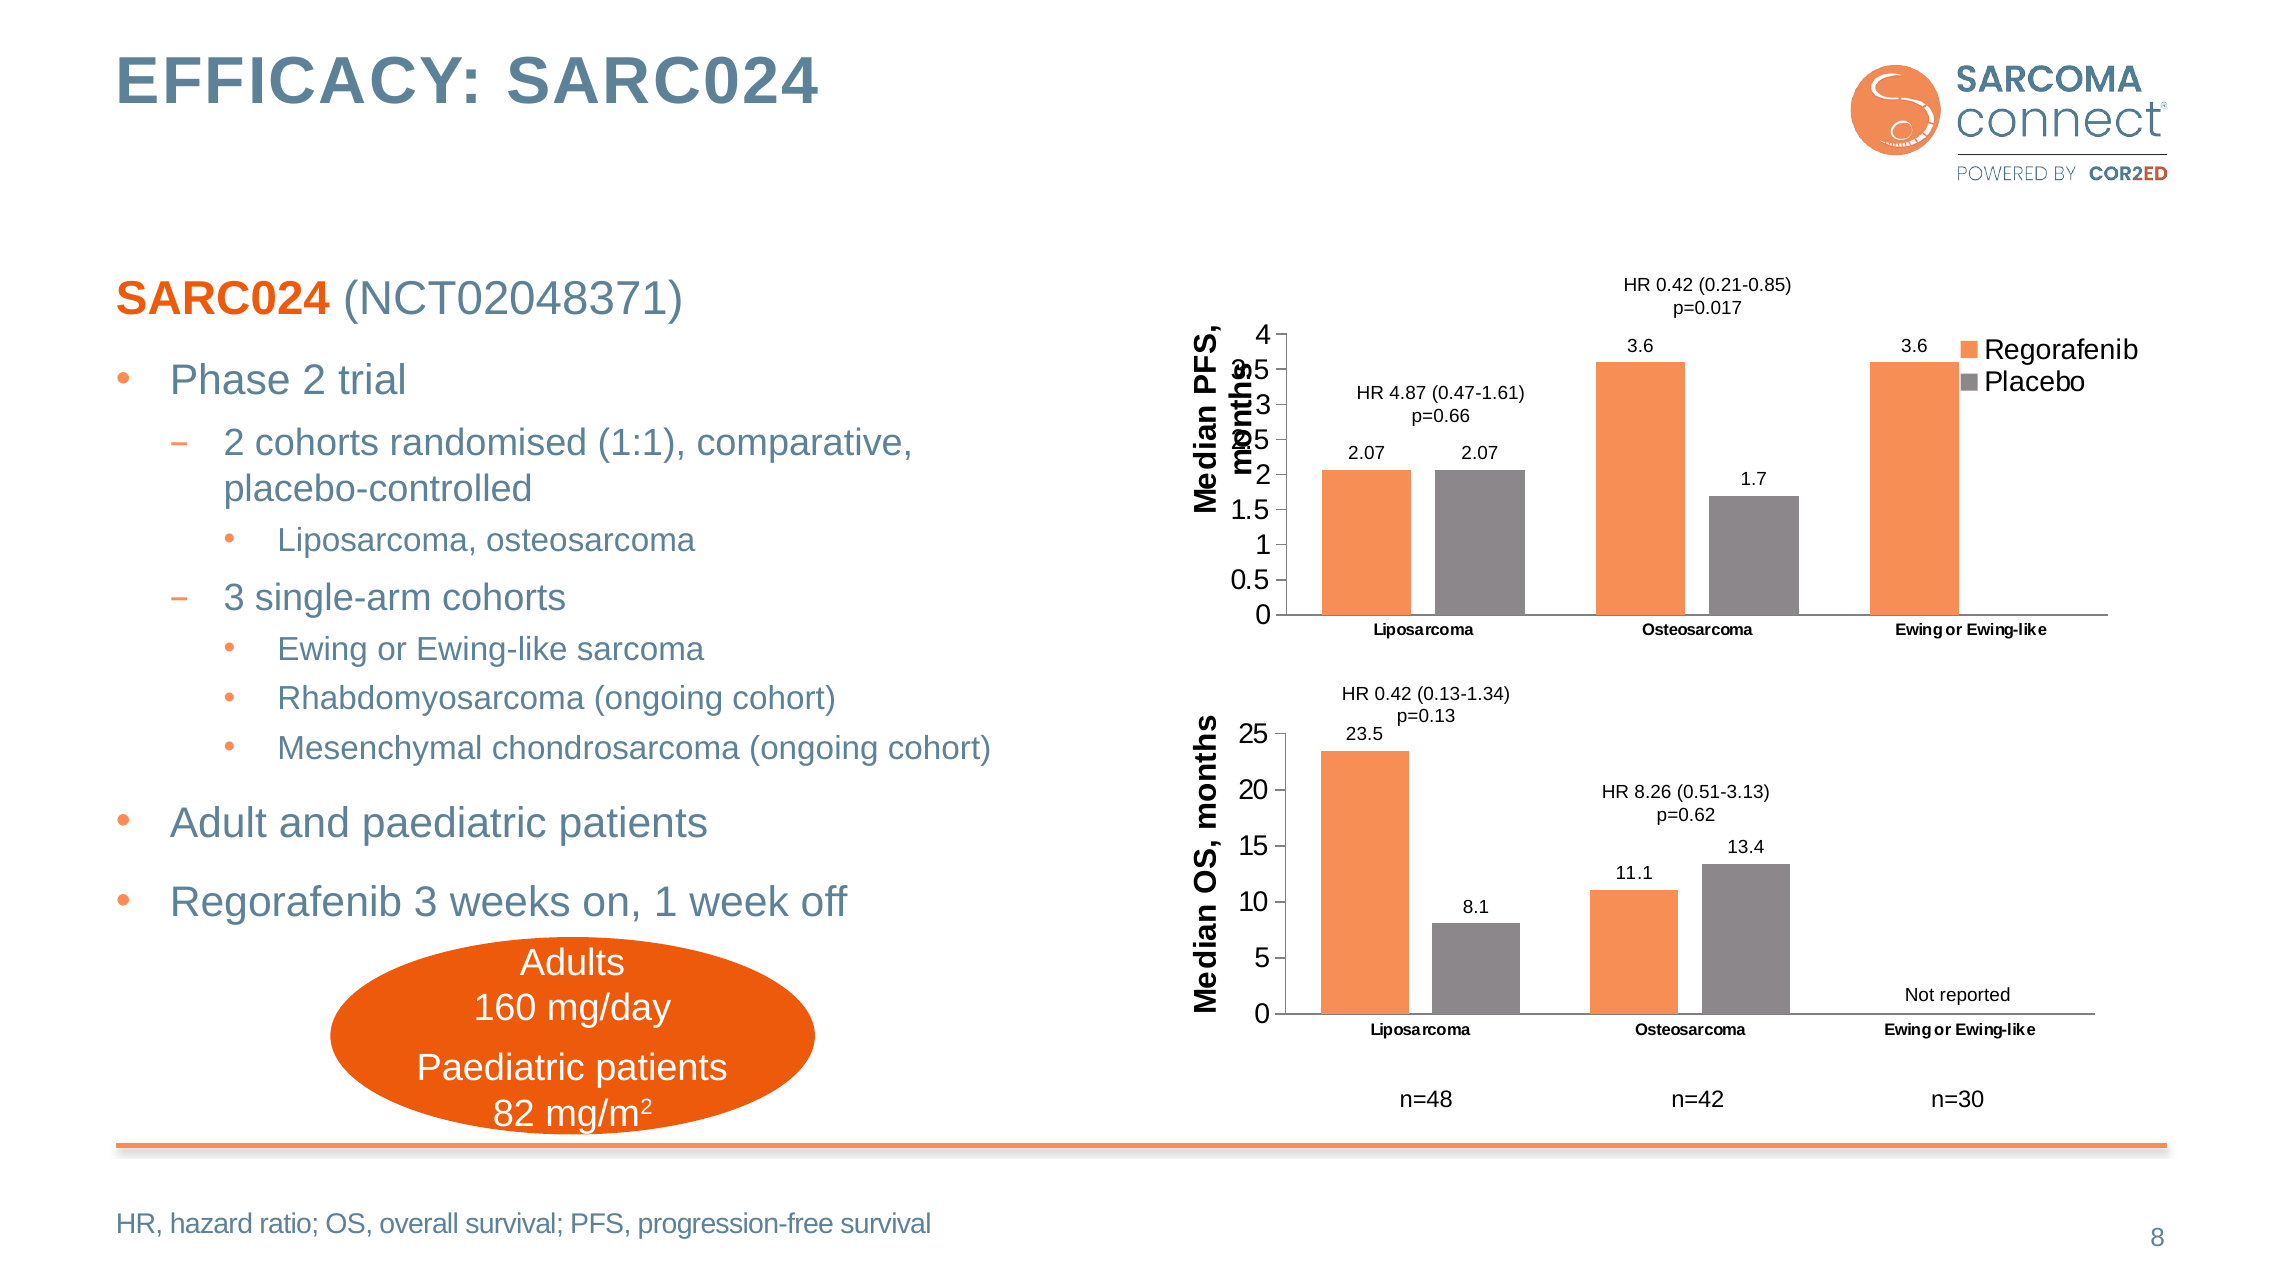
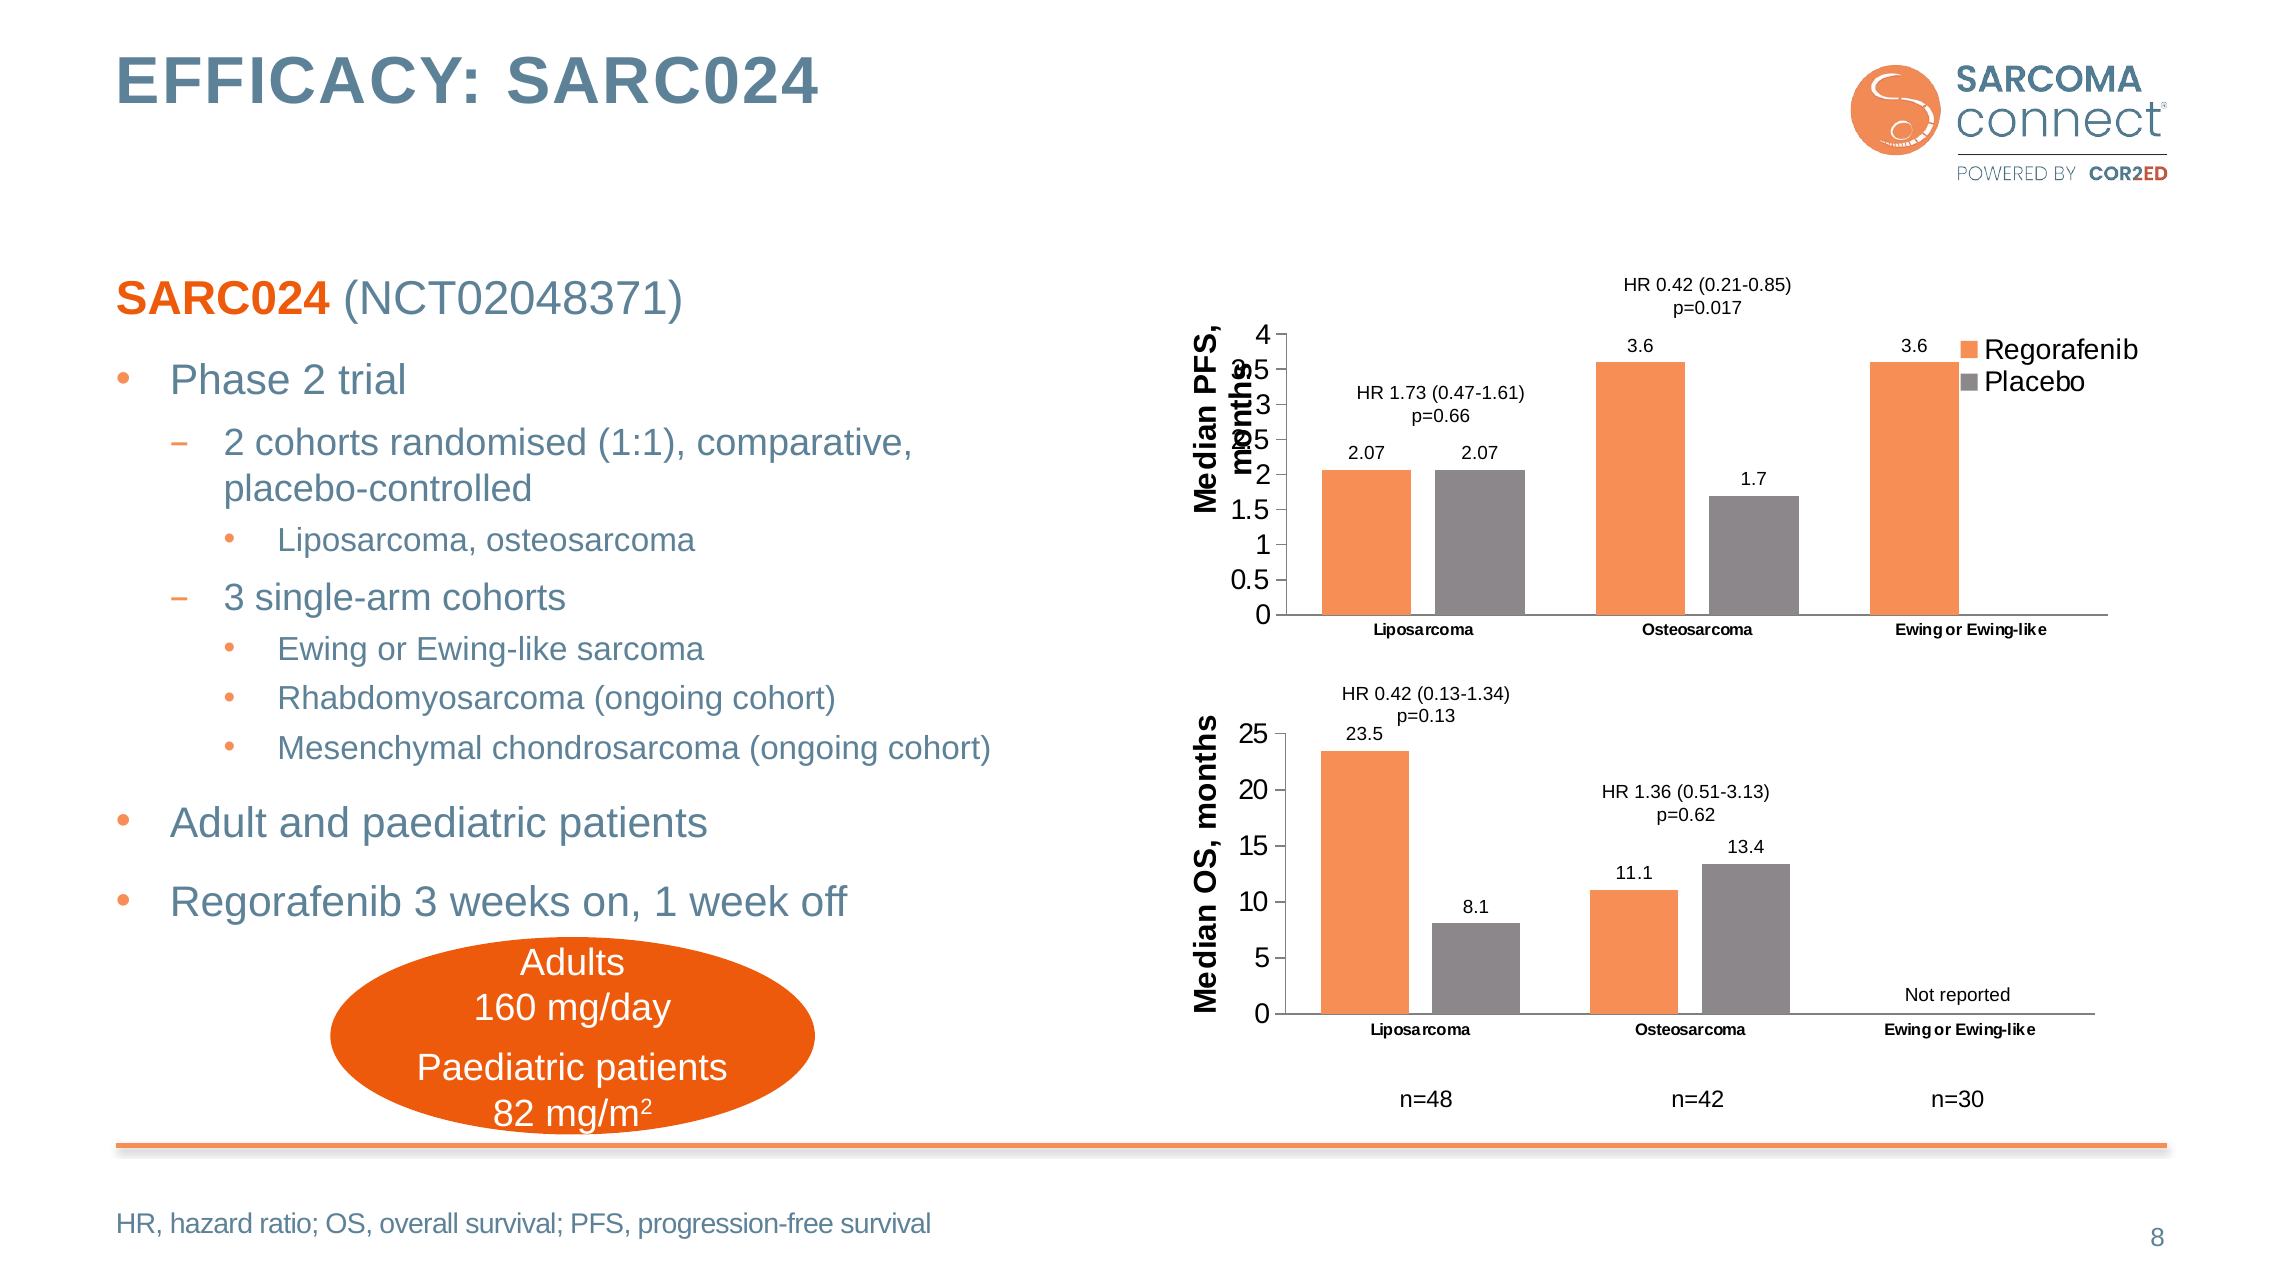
4.87: 4.87 -> 1.73
8.26: 8.26 -> 1.36
